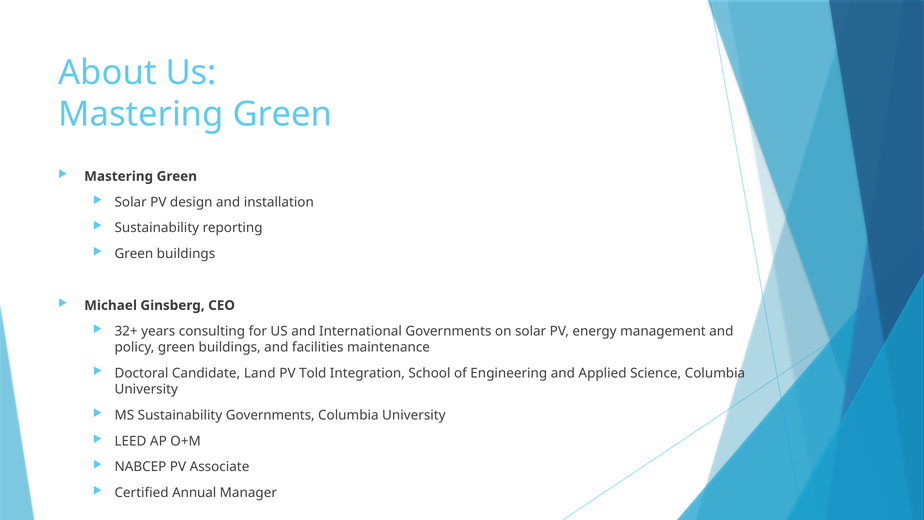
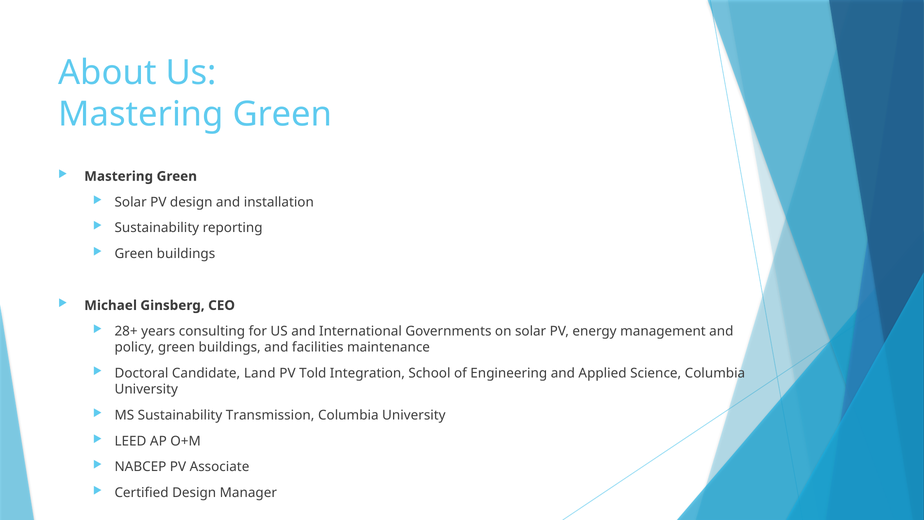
32+: 32+ -> 28+
Sustainability Governments: Governments -> Transmission
Certified Annual: Annual -> Design
